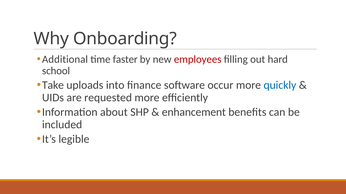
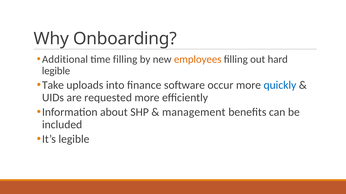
time faster: faster -> filling
employees colour: red -> orange
school at (56, 71): school -> legible
enhancement: enhancement -> management
